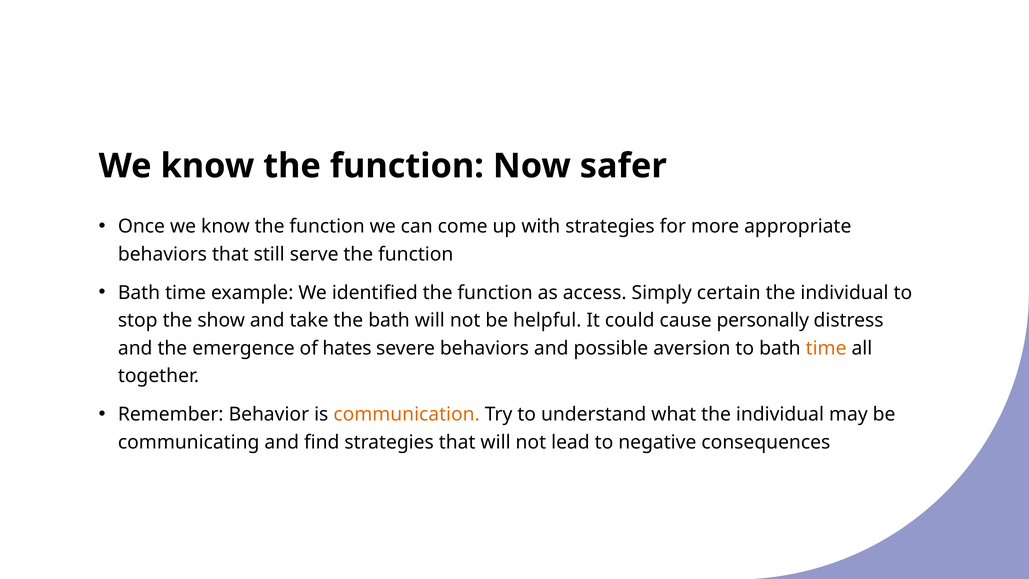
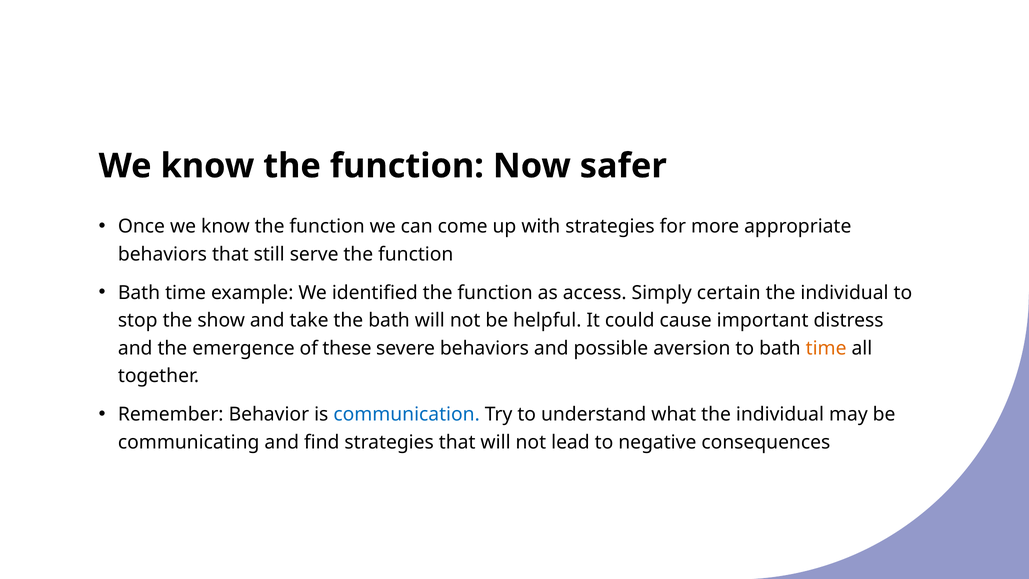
personally: personally -> important
hates: hates -> these
communication colour: orange -> blue
